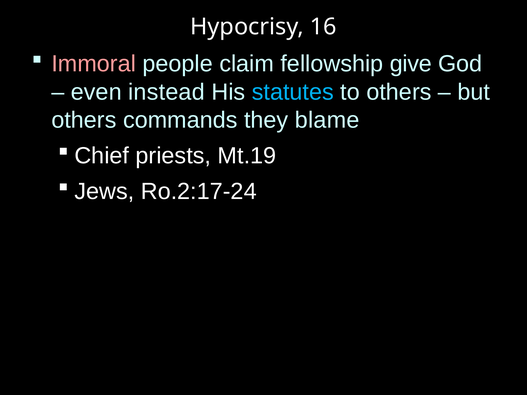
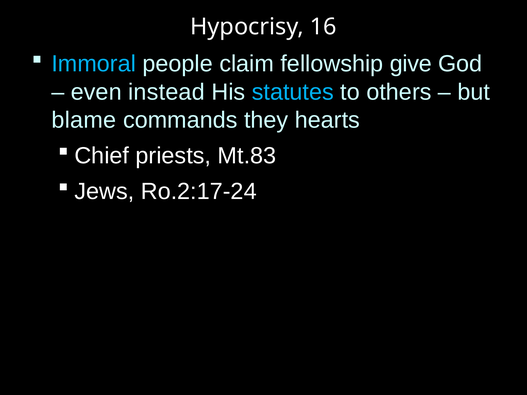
Immoral colour: pink -> light blue
others at (84, 120): others -> blame
blame: blame -> hearts
Mt.19: Mt.19 -> Mt.83
